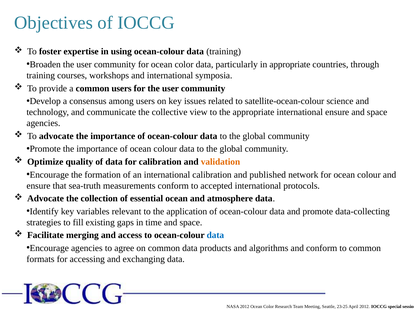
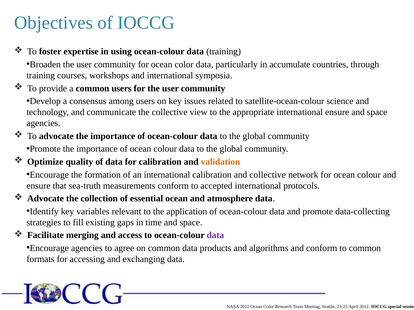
in appropriate: appropriate -> accumulate
and published: published -> collective
data at (215, 236) colour: blue -> purple
